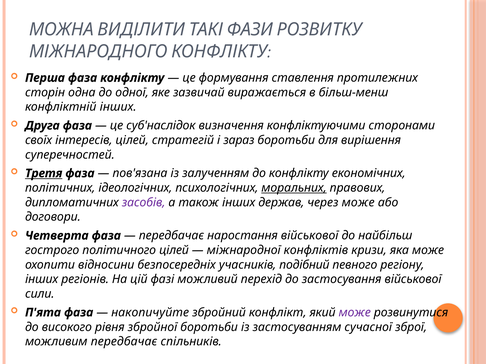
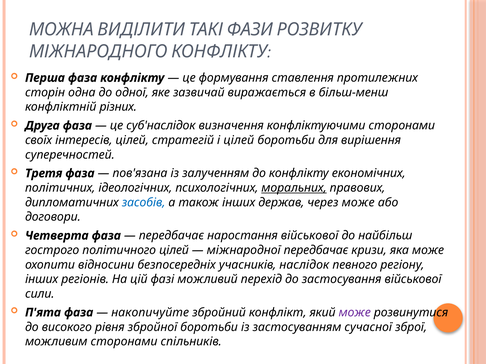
конфліктній інших: інших -> різних
і зараз: зараз -> цілей
Третя underline: present -> none
засобів colour: purple -> blue
міжнародної конфліктів: конфліктів -> передбачає
подібний: подібний -> наслідок
можливим передбачає: передбачає -> сторонами
